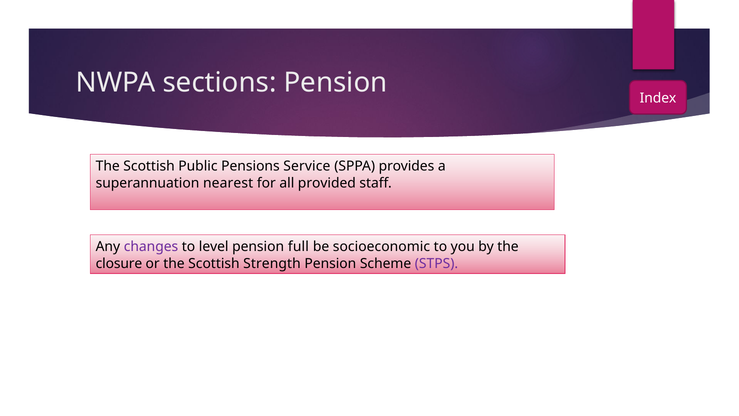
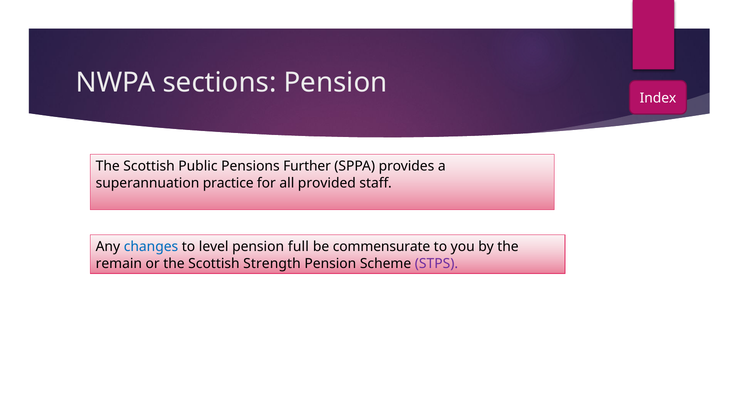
Service: Service -> Further
nearest: nearest -> practice
changes colour: purple -> blue
socioeconomic: socioeconomic -> commensurate
closure: closure -> remain
